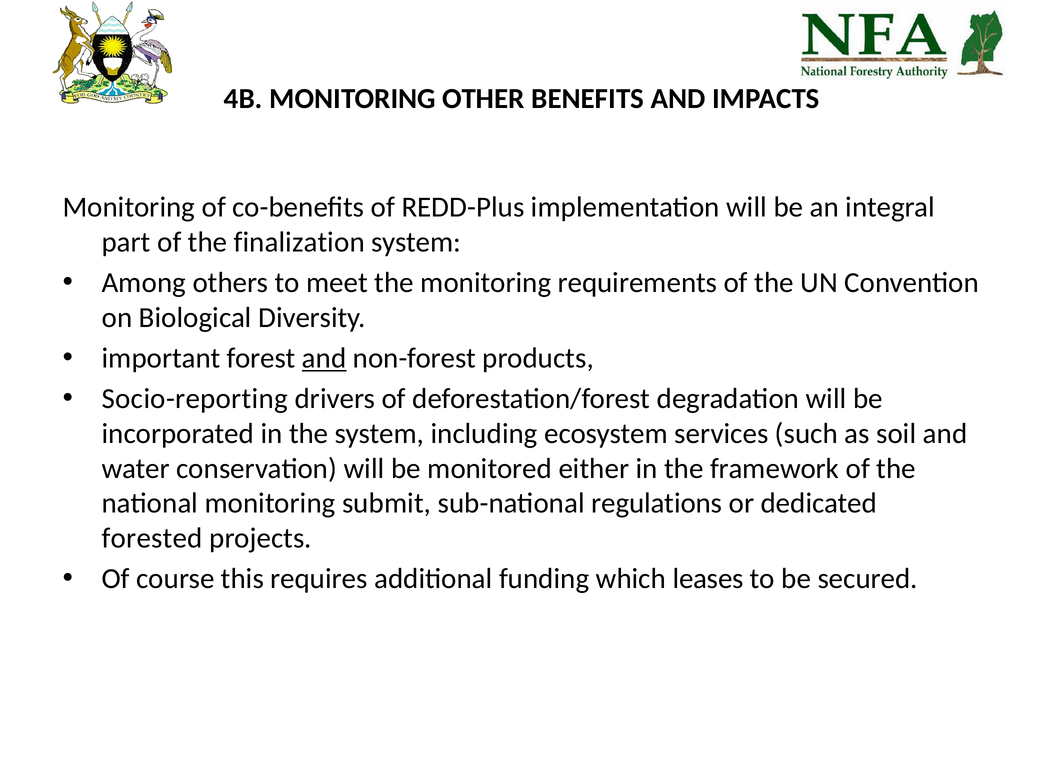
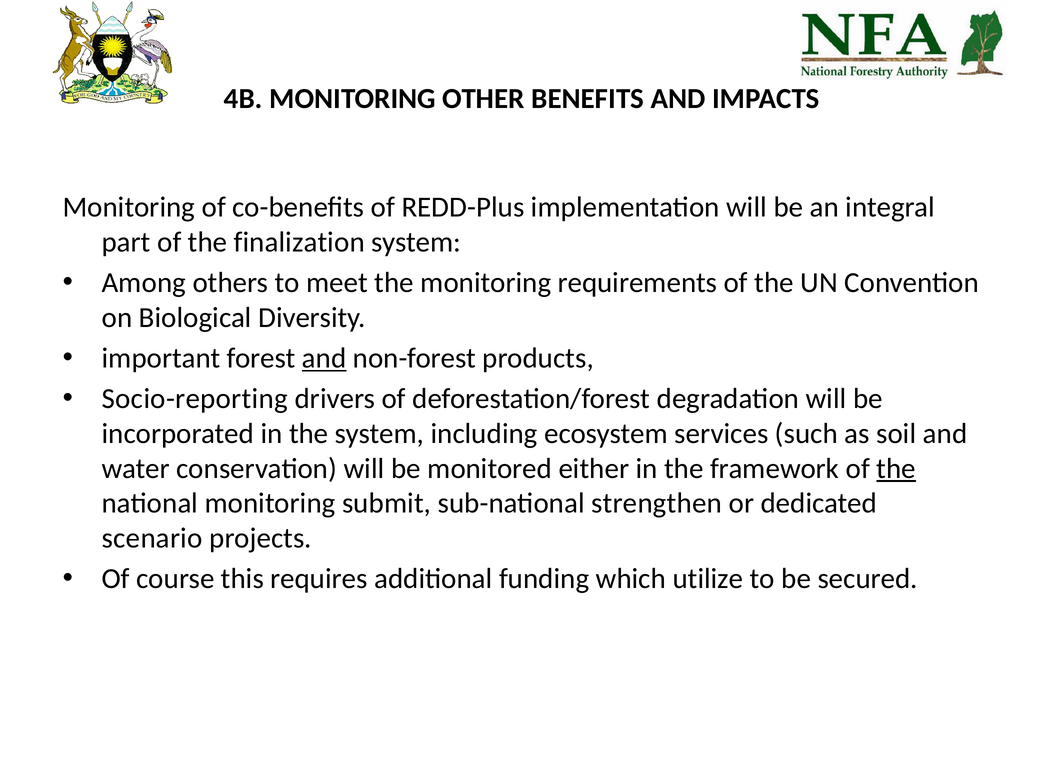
the at (896, 468) underline: none -> present
regulations: regulations -> strengthen
forested: forested -> scenario
leases: leases -> utilize
